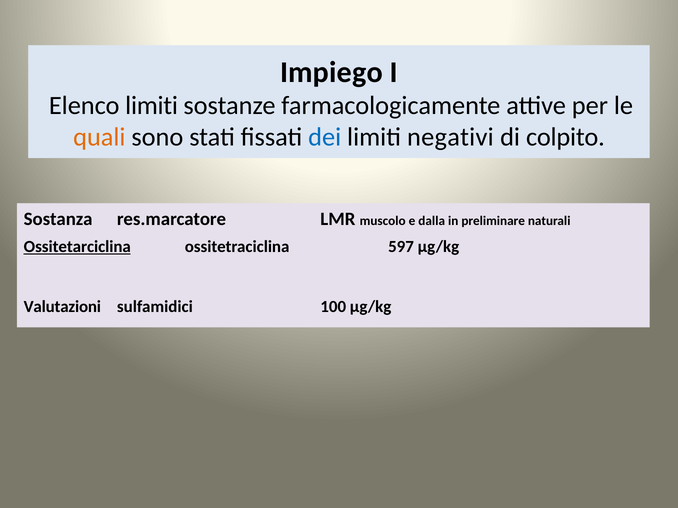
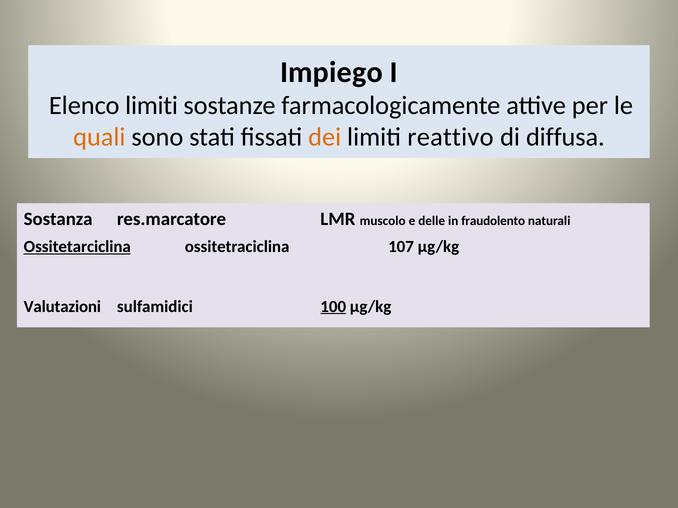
dei colour: blue -> orange
negativi: negativi -> reattivo
colpito: colpito -> diffusa
dalla: dalla -> delle
preliminare: preliminare -> fraudolento
597: 597 -> 107
100 underline: none -> present
